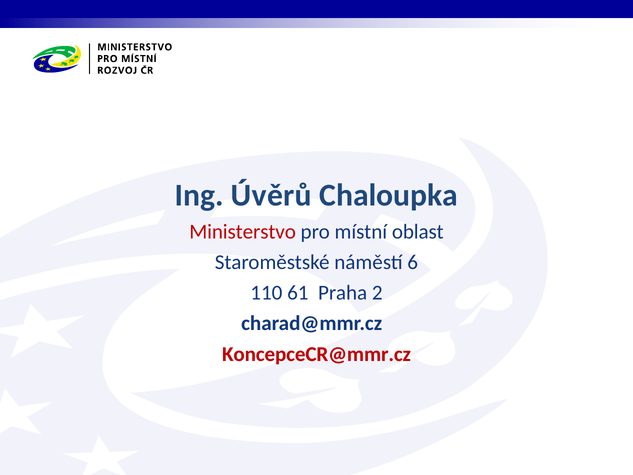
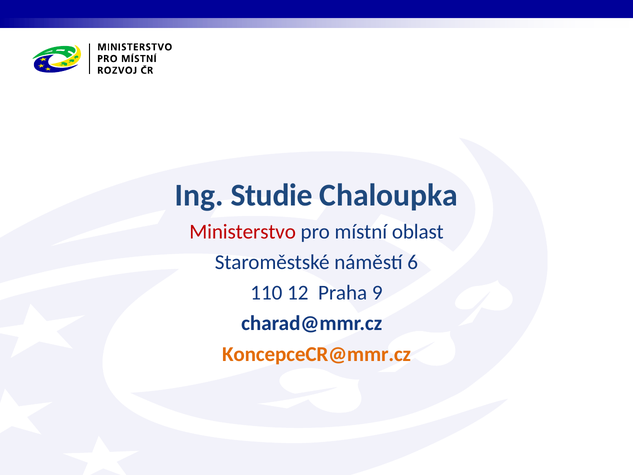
Úvěrů: Úvěrů -> Studie
61: 61 -> 12
2: 2 -> 9
KoncepceCR@mmr.cz colour: red -> orange
